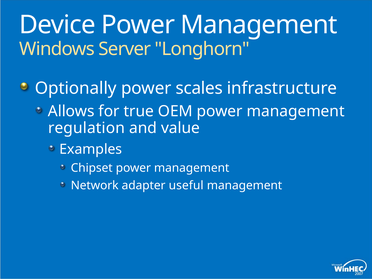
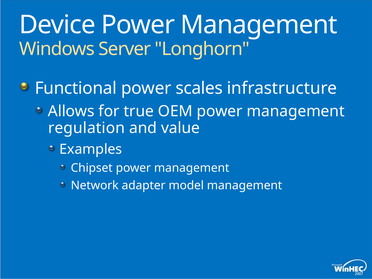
Optionally: Optionally -> Functional
useful: useful -> model
